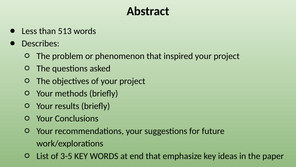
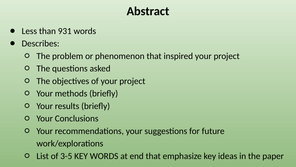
513: 513 -> 931
